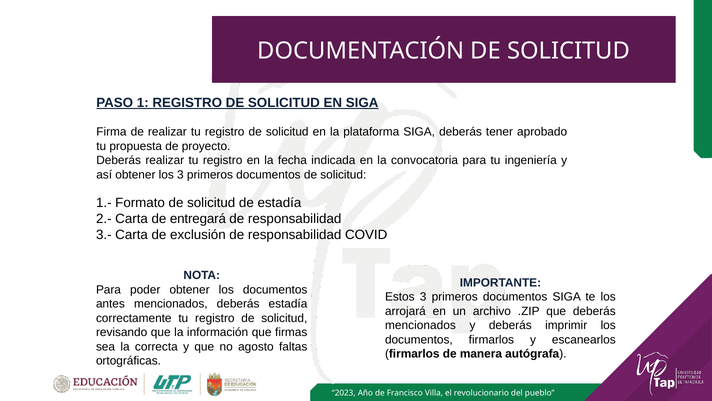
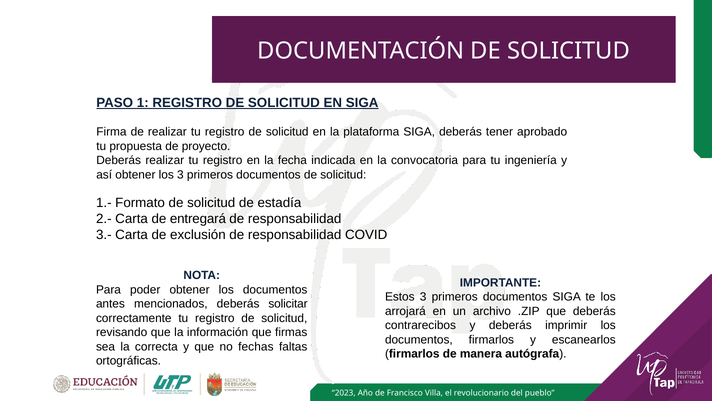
deberás estadía: estadía -> solicitar
mencionados at (420, 325): mencionados -> contrarecibos
agosto: agosto -> fechas
